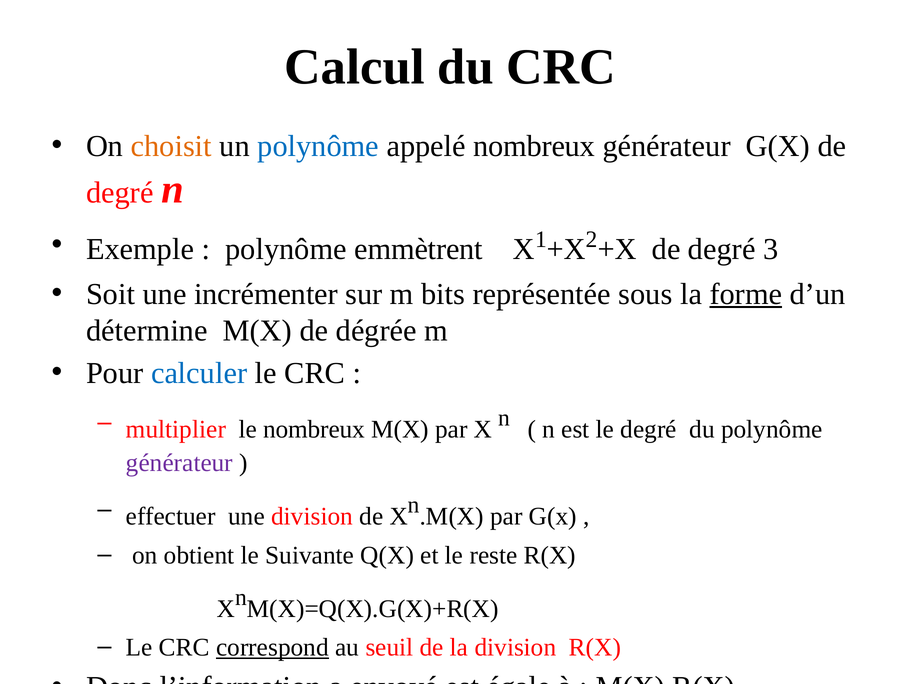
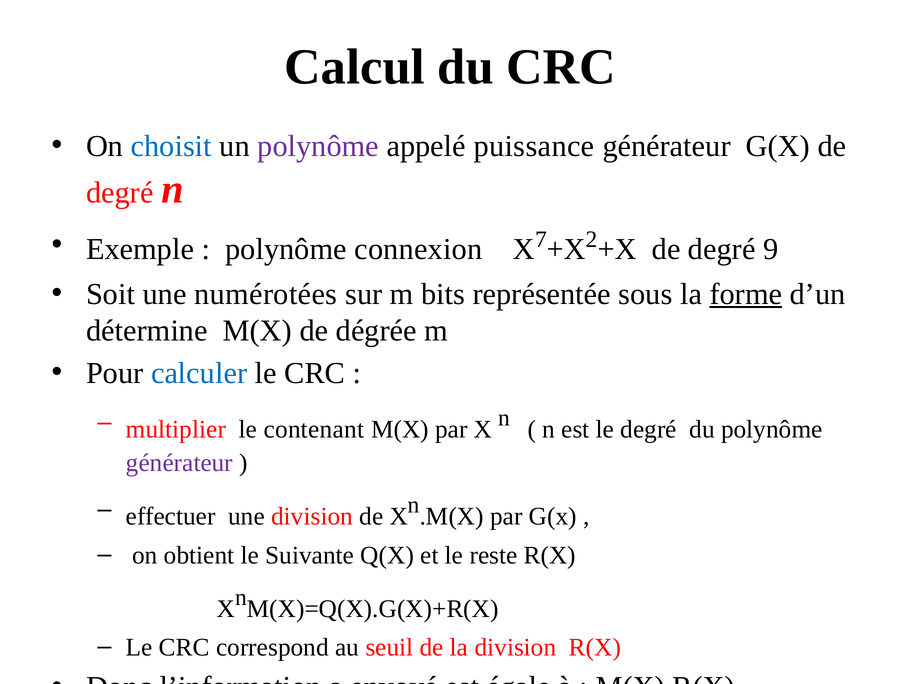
choisit colour: orange -> blue
polynôme at (318, 146) colour: blue -> purple
appelé nombreux: nombreux -> puissance
emmètrent: emmètrent -> connexion
1: 1 -> 7
3: 3 -> 9
incrémenter: incrémenter -> numérotées
le nombreux: nombreux -> contenant
correspond underline: present -> none
